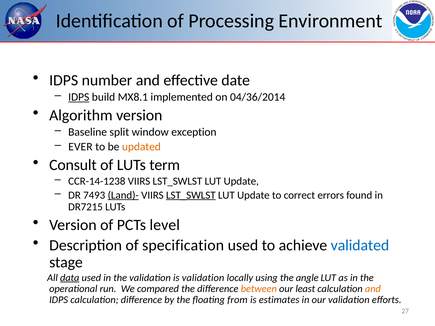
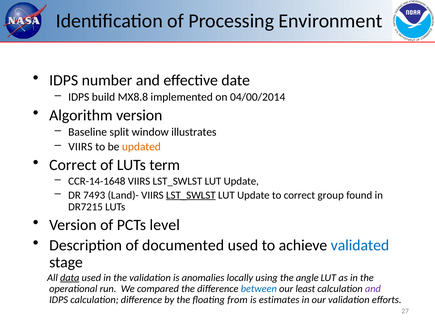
IDPS at (79, 97) underline: present -> none
MX8.1: MX8.1 -> MX8.8
04/36/2014: 04/36/2014 -> 04/00/2014
exception: exception -> illustrates
EVER at (80, 147): EVER -> VIIRS
Consult at (73, 165): Consult -> Correct
CCR-14-1238: CCR-14-1238 -> CCR-14-1648
Land)- underline: present -> none
errors: errors -> group
specification: specification -> documented
is validation: validation -> anomalies
between colour: orange -> blue
and at (373, 289) colour: orange -> purple
